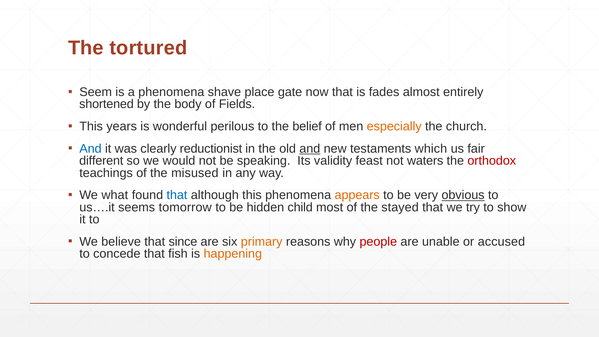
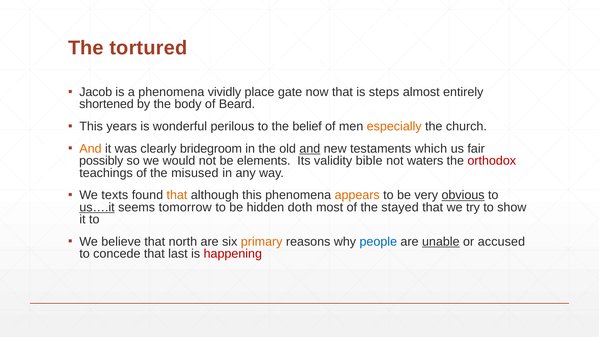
Seem: Seem -> Jacob
shave: shave -> vividly
fades: fades -> steps
Fields: Fields -> Beard
And at (90, 149) colour: blue -> orange
reductionist: reductionist -> bridegroom
different: different -> possibly
speaking: speaking -> elements
feast: feast -> bible
what: what -> texts
that at (177, 195) colour: blue -> orange
us….it underline: none -> present
child: child -> doth
since: since -> north
people colour: red -> blue
unable underline: none -> present
fish: fish -> last
happening colour: orange -> red
